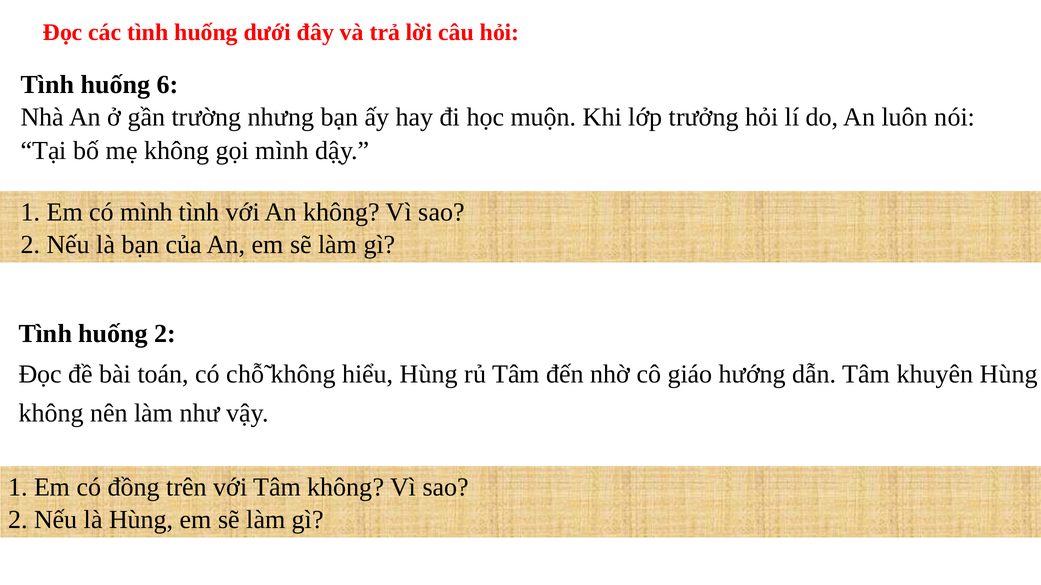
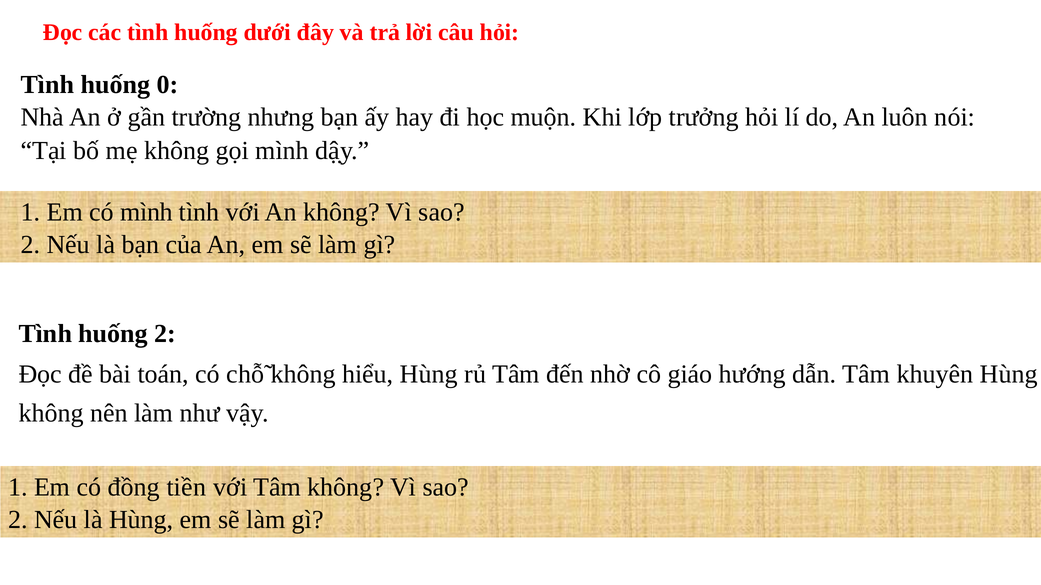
6: 6 -> 0
trên: trên -> tiền
